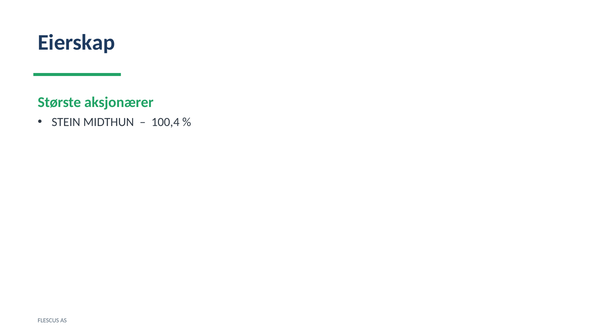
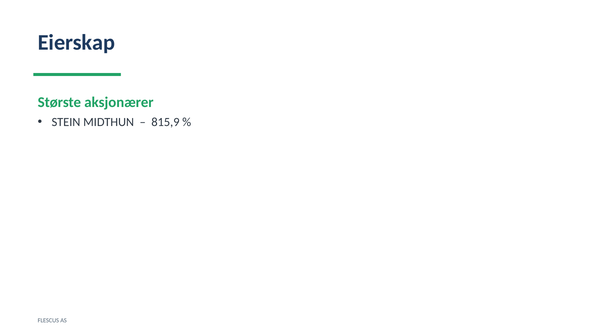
100,4: 100,4 -> 815,9
